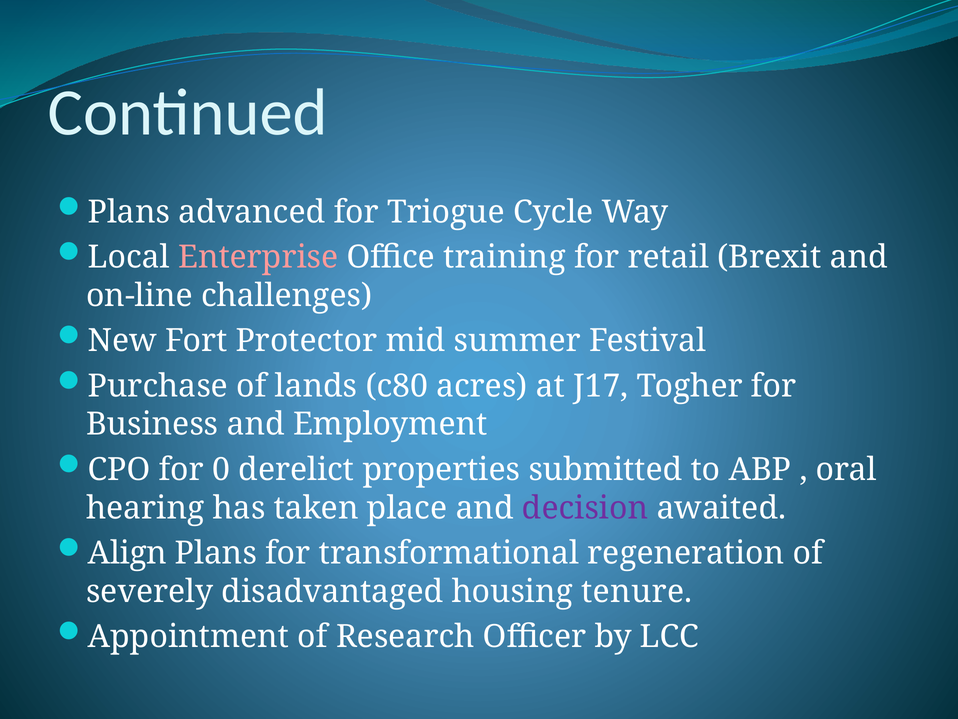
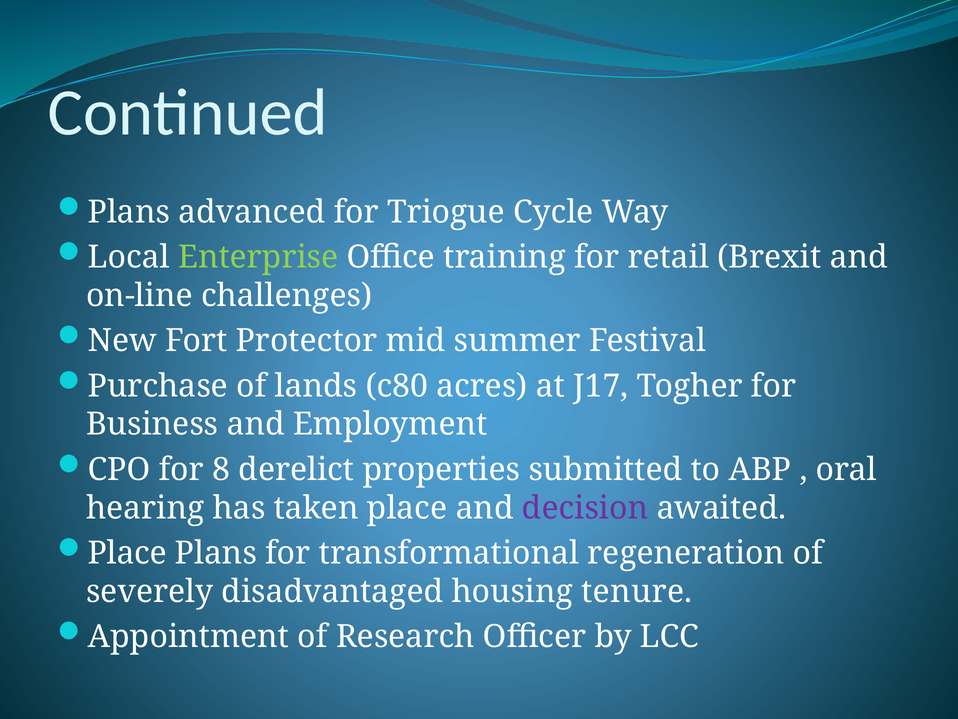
Enterprise colour: pink -> light green
0: 0 -> 8
Align at (127, 553): Align -> Place
